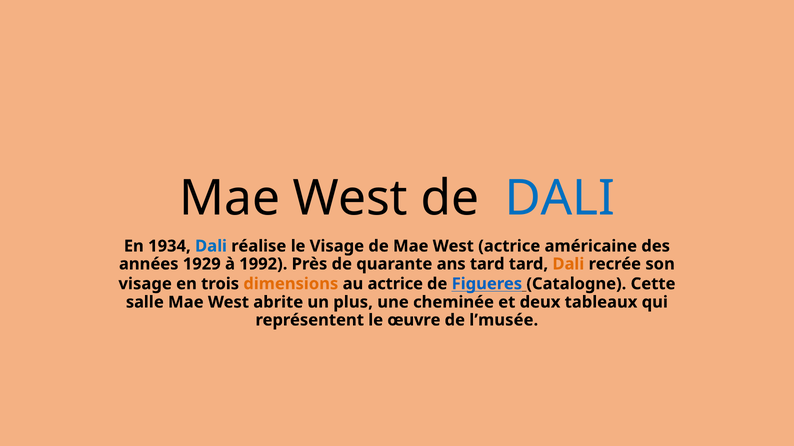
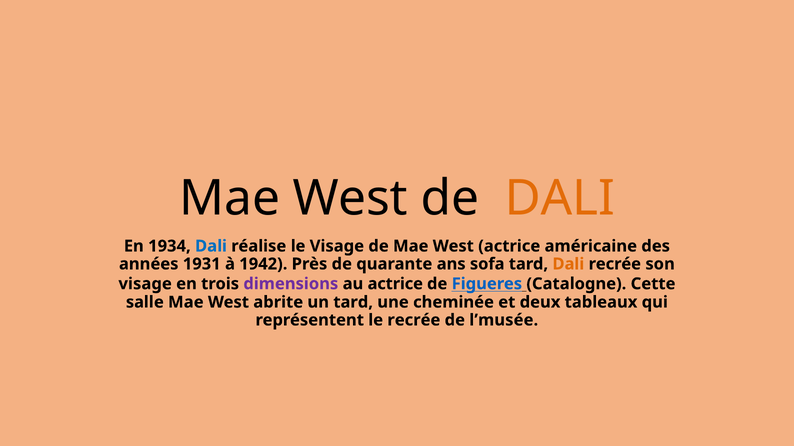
DALI at (560, 198) colour: blue -> orange
1929: 1929 -> 1931
1992: 1992 -> 1942
ans tard: tard -> sofa
dimensions colour: orange -> purple
un plus: plus -> tard
le œuvre: œuvre -> recrée
